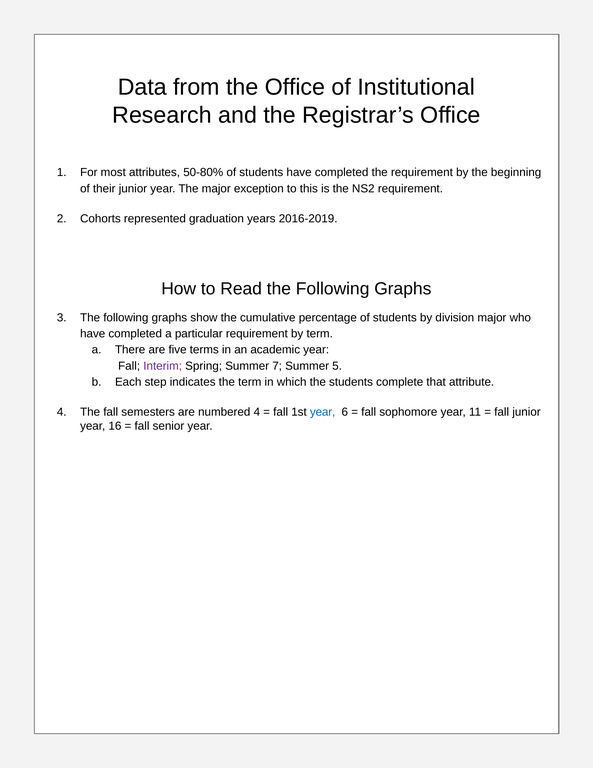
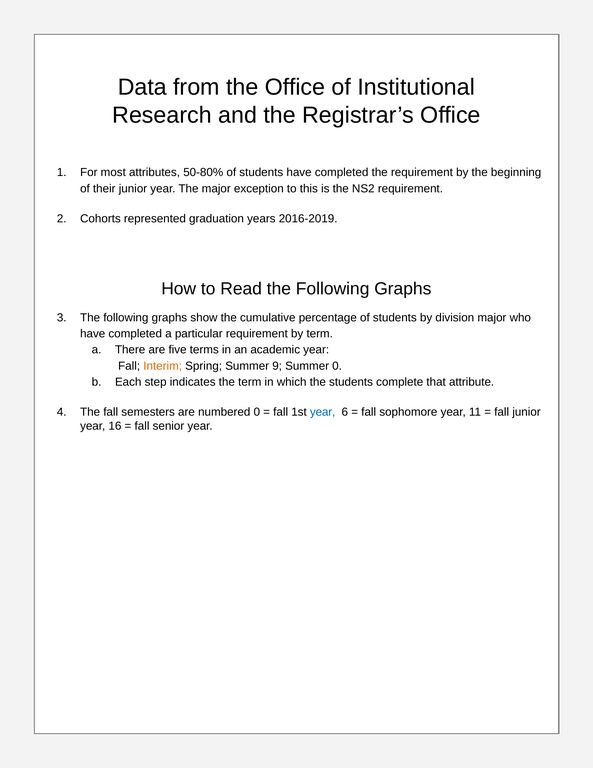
Interim colour: purple -> orange
7: 7 -> 9
Summer 5: 5 -> 0
numbered 4: 4 -> 0
